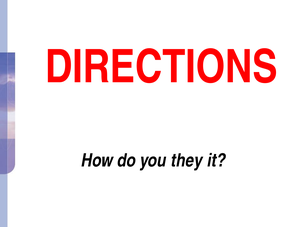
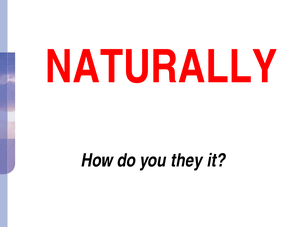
DIRECTIONS: DIRECTIONS -> NATURALLY
